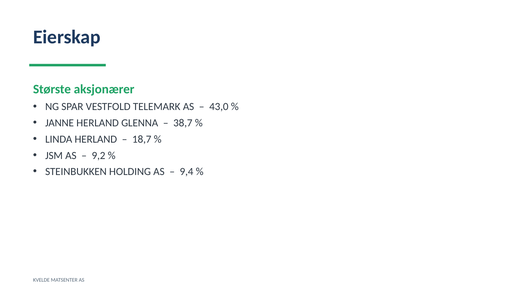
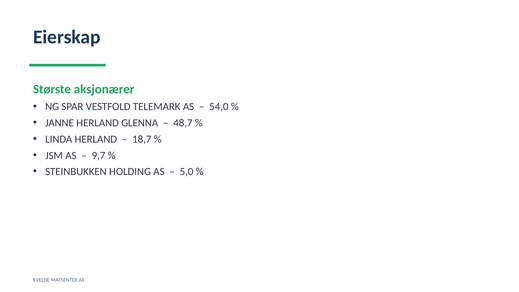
43,0: 43,0 -> 54,0
38,7: 38,7 -> 48,7
9,2: 9,2 -> 9,7
9,4: 9,4 -> 5,0
